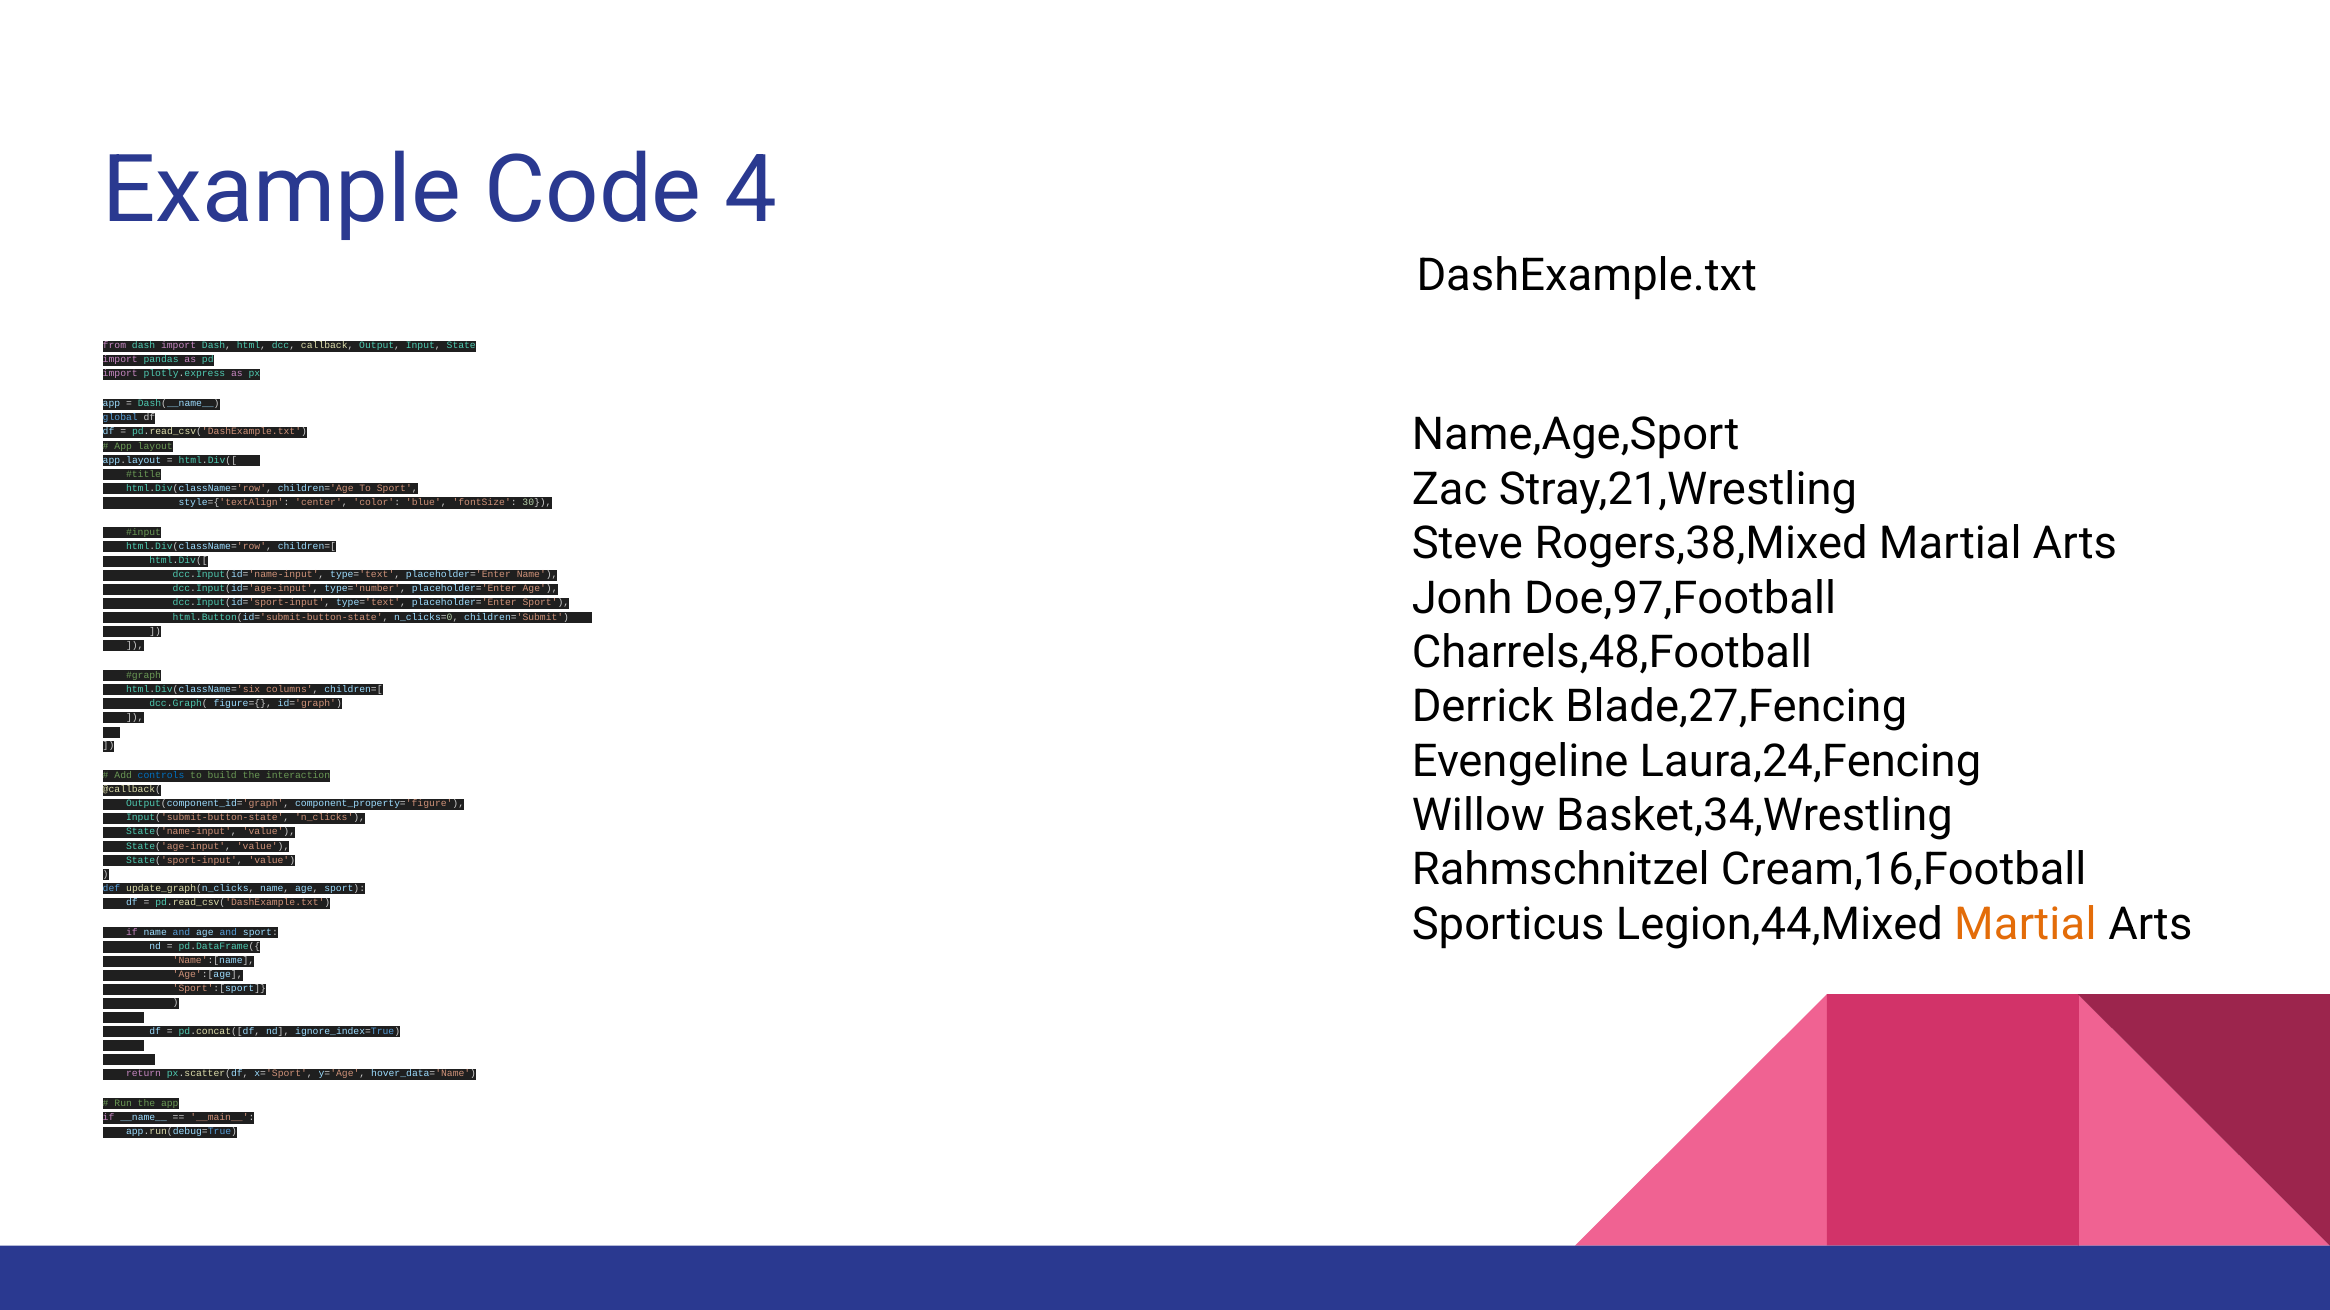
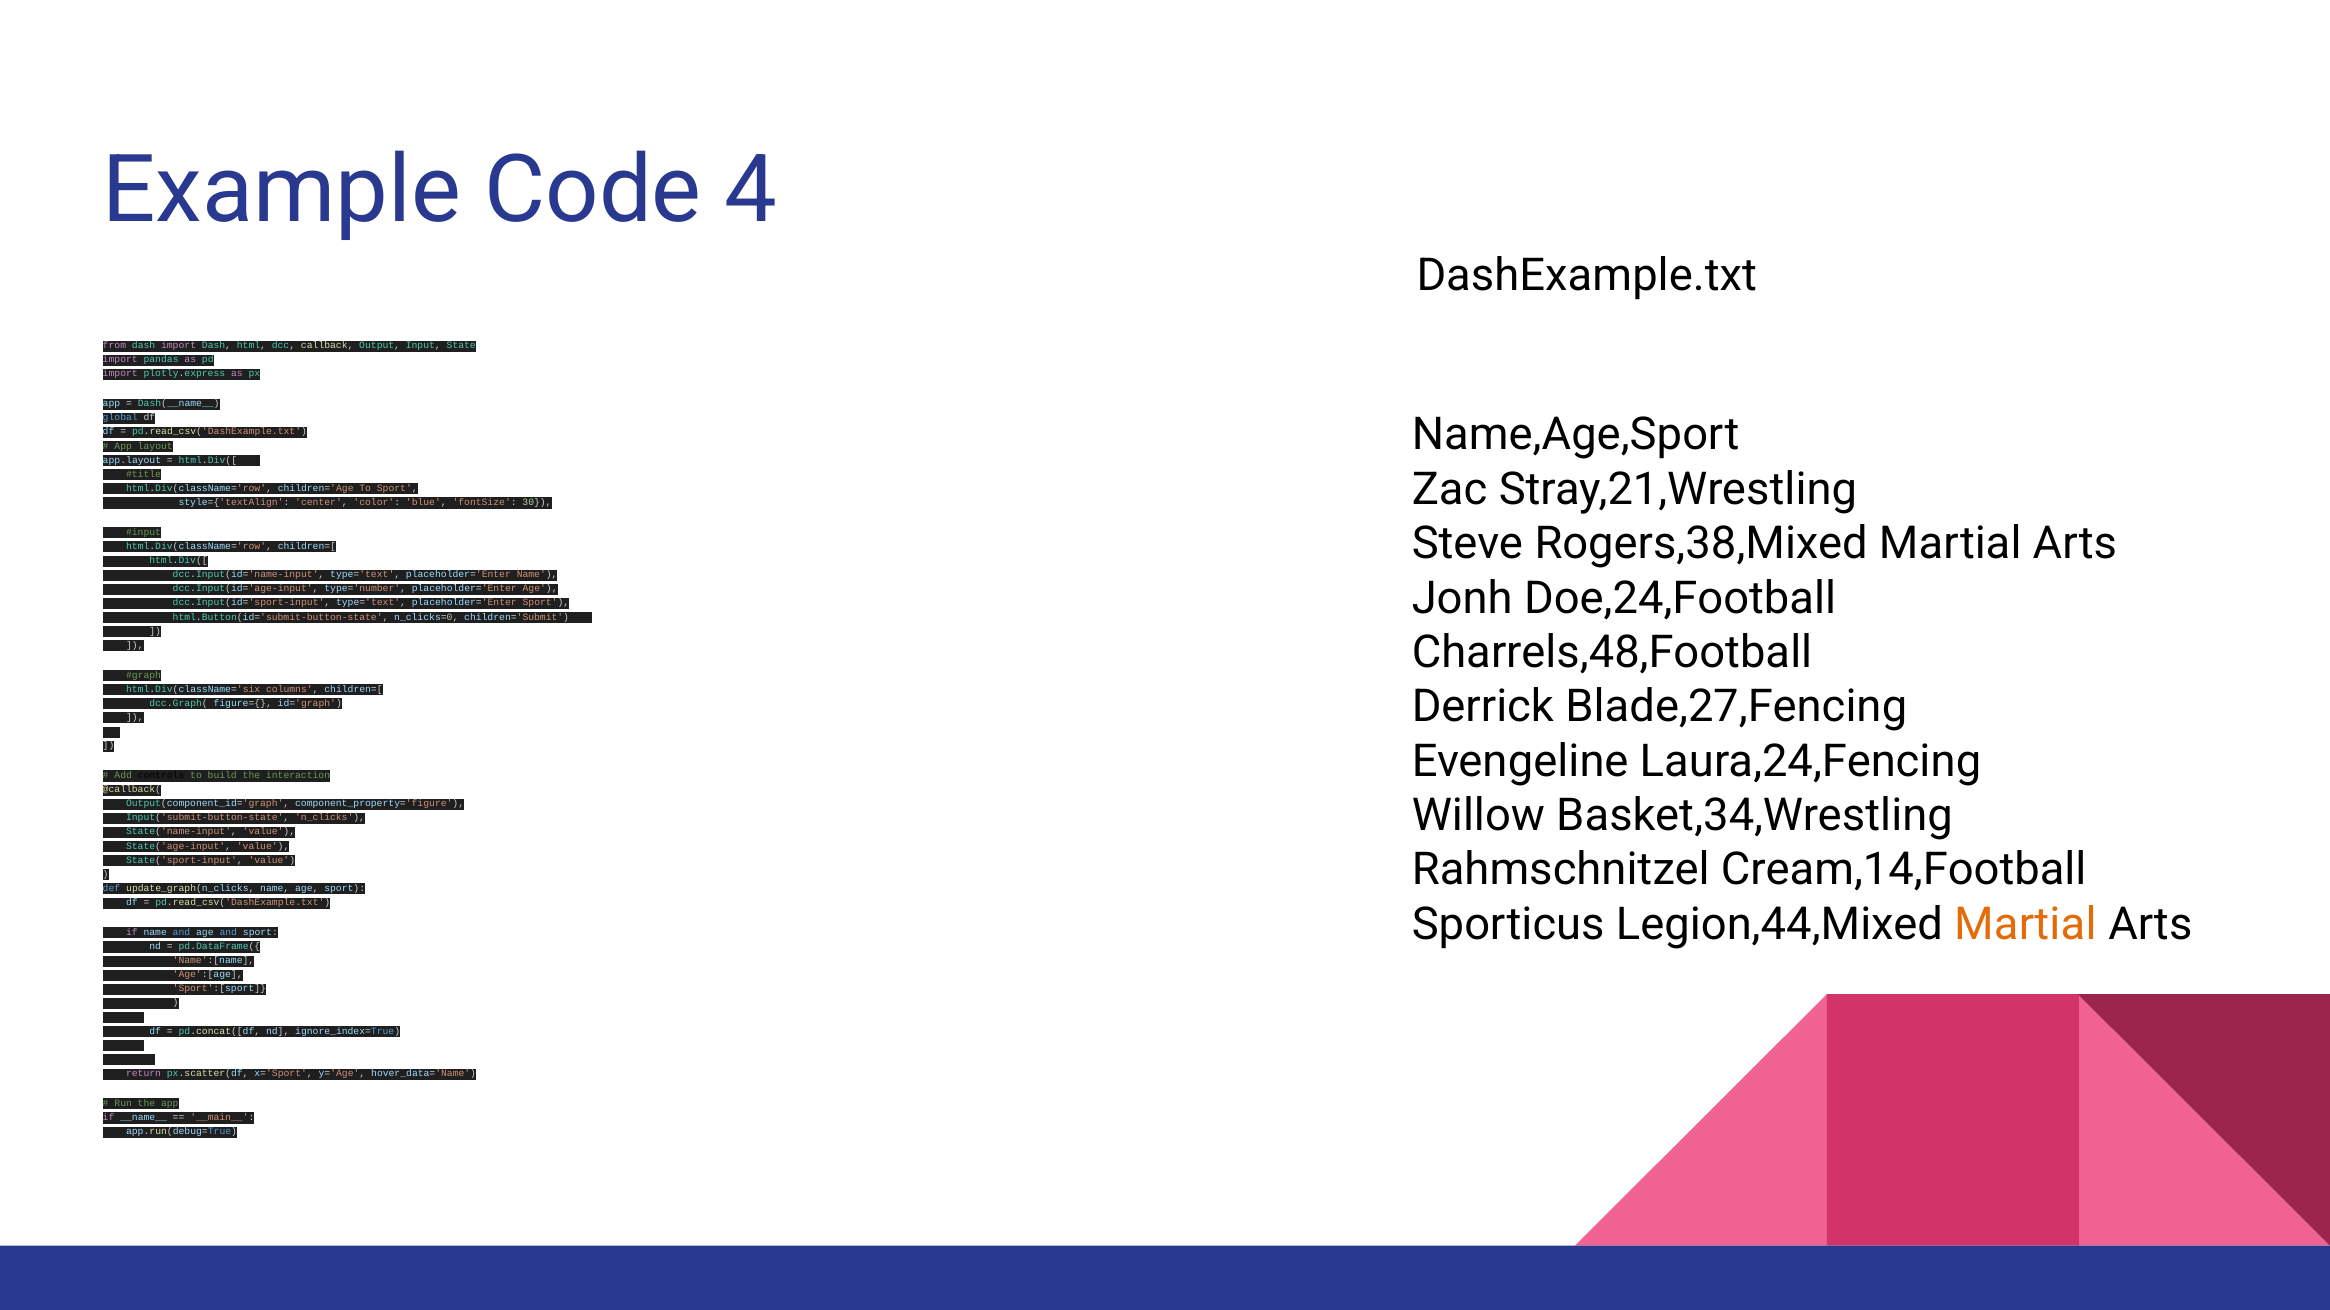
Doe,97,Football: Doe,97,Football -> Doe,24,Football
controls colour: blue -> black
Cream,16,Football: Cream,16,Football -> Cream,14,Football
